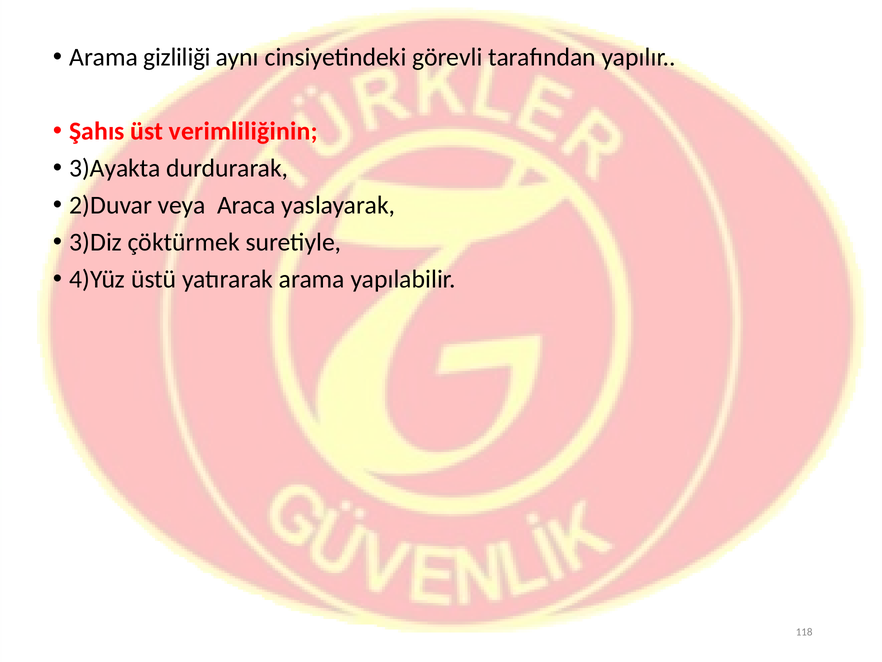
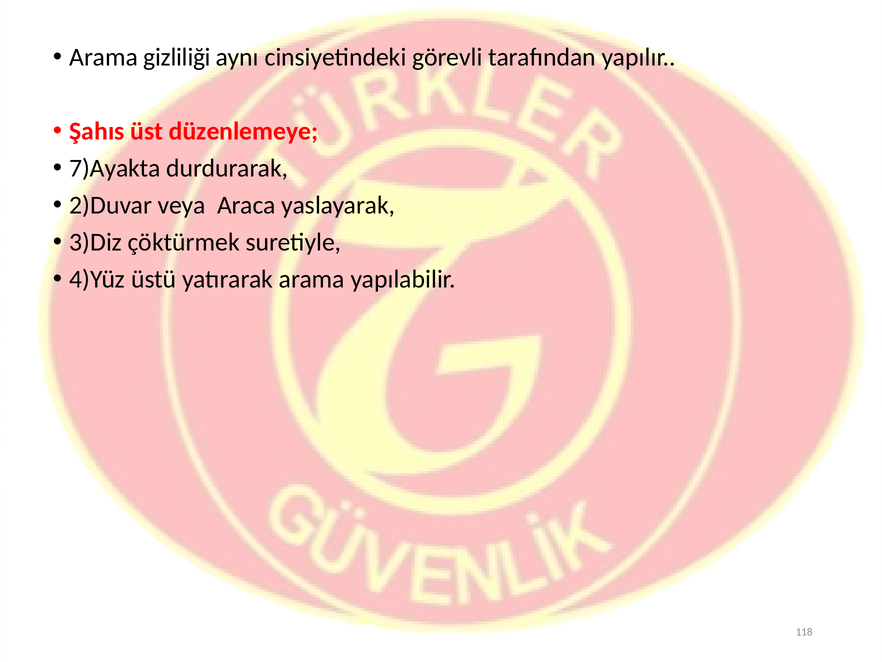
verimliliğinin: verimliliğinin -> düzenlemeye
3)Ayakta: 3)Ayakta -> 7)Ayakta
